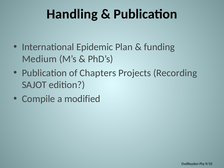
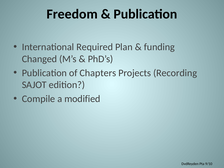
Handling: Handling -> Freedom
Epidemic: Epidemic -> Required
Medium: Medium -> Changed
